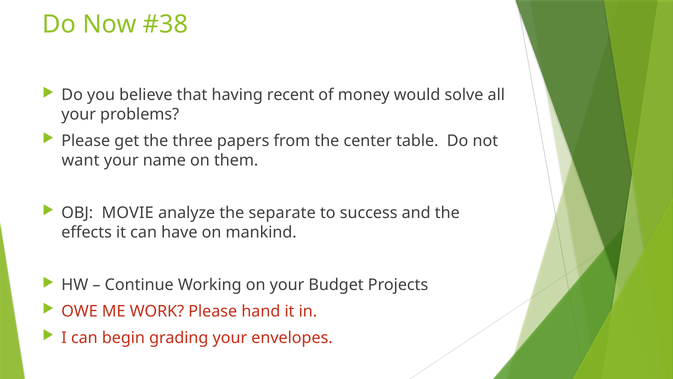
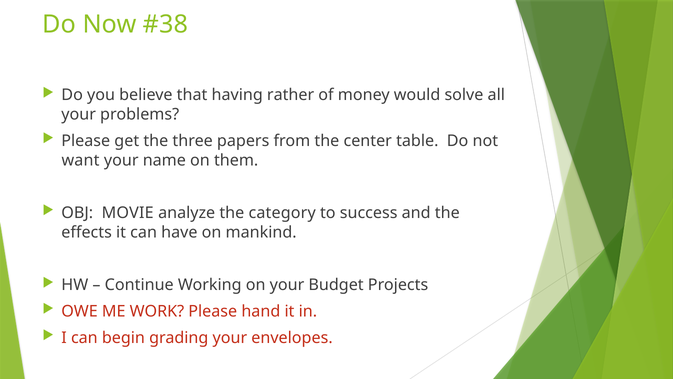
recent: recent -> rather
separate: separate -> category
